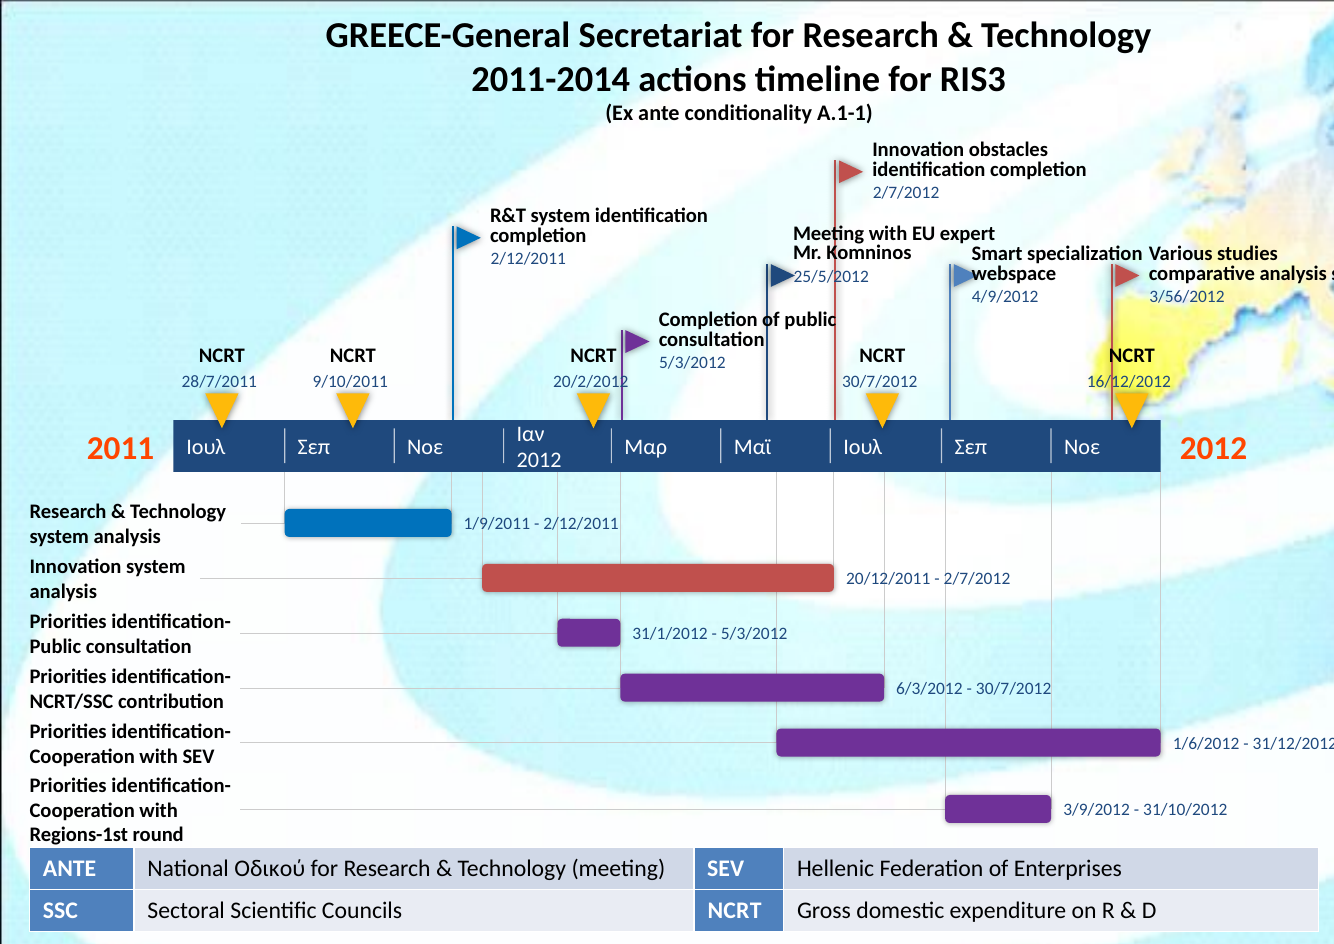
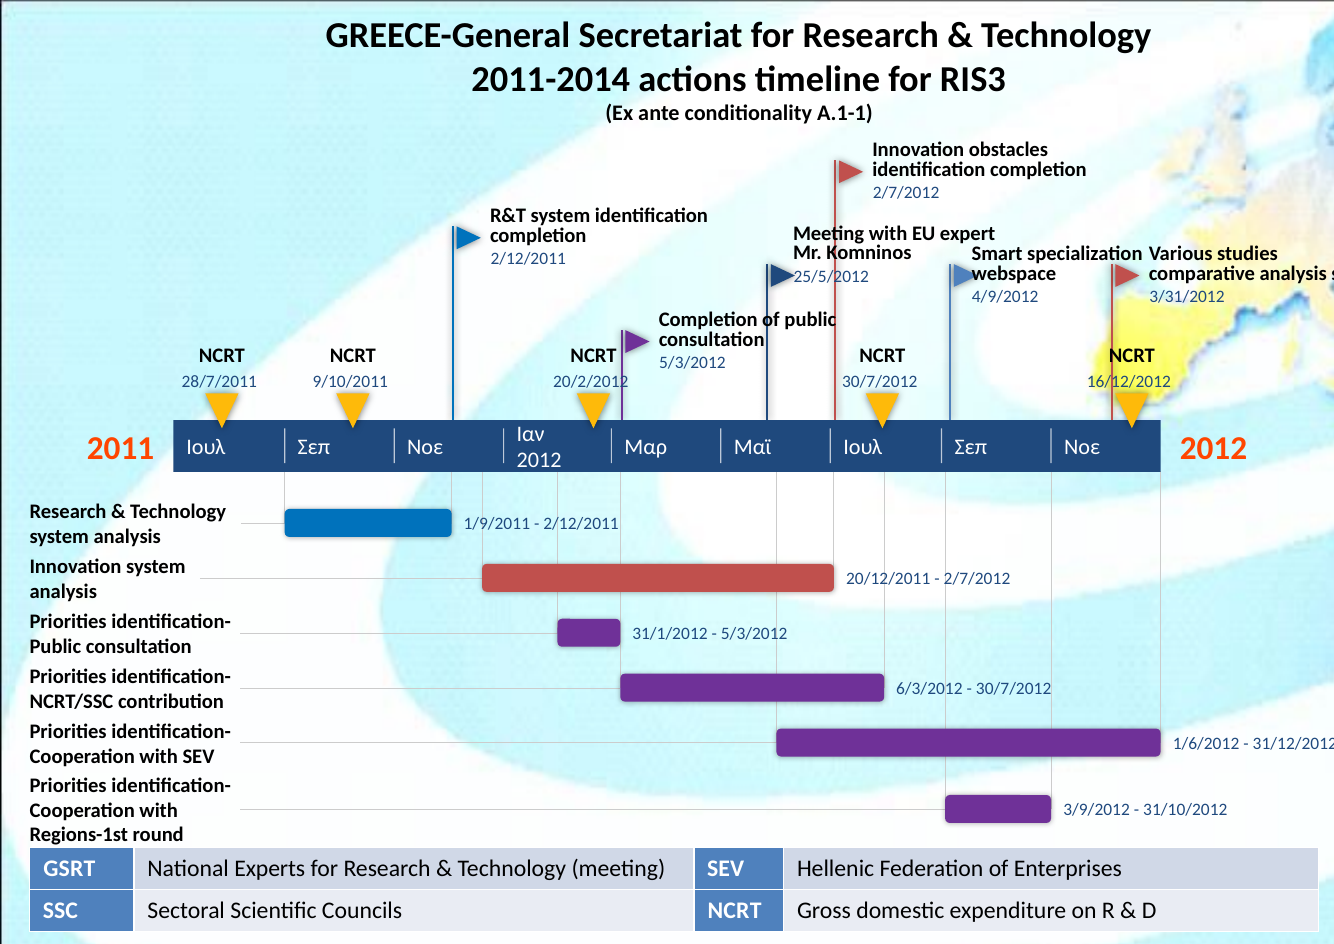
3/56/2012: 3/56/2012 -> 3/31/2012
ANTE at (70, 868): ANTE -> GSRT
Οδικού: Οδικού -> Experts
